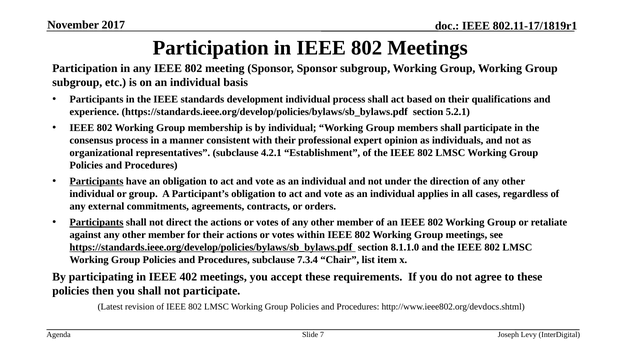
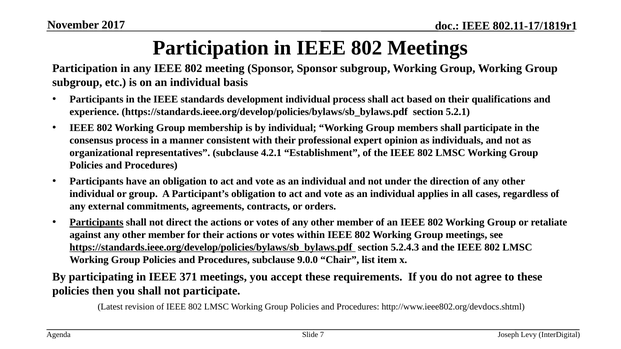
Participants at (97, 182) underline: present -> none
8.1.1.0: 8.1.1.0 -> 5.2.4.3
7.3.4: 7.3.4 -> 9.0.0
402: 402 -> 371
